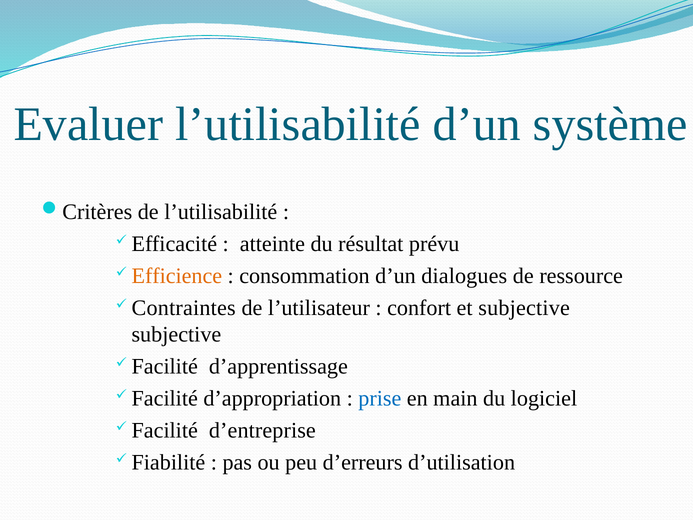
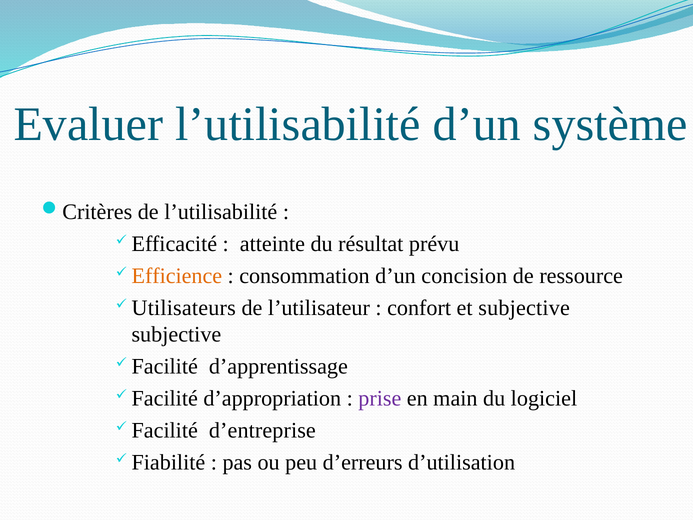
dialogues: dialogues -> concision
Contraintes: Contraintes -> Utilisateurs
prise colour: blue -> purple
